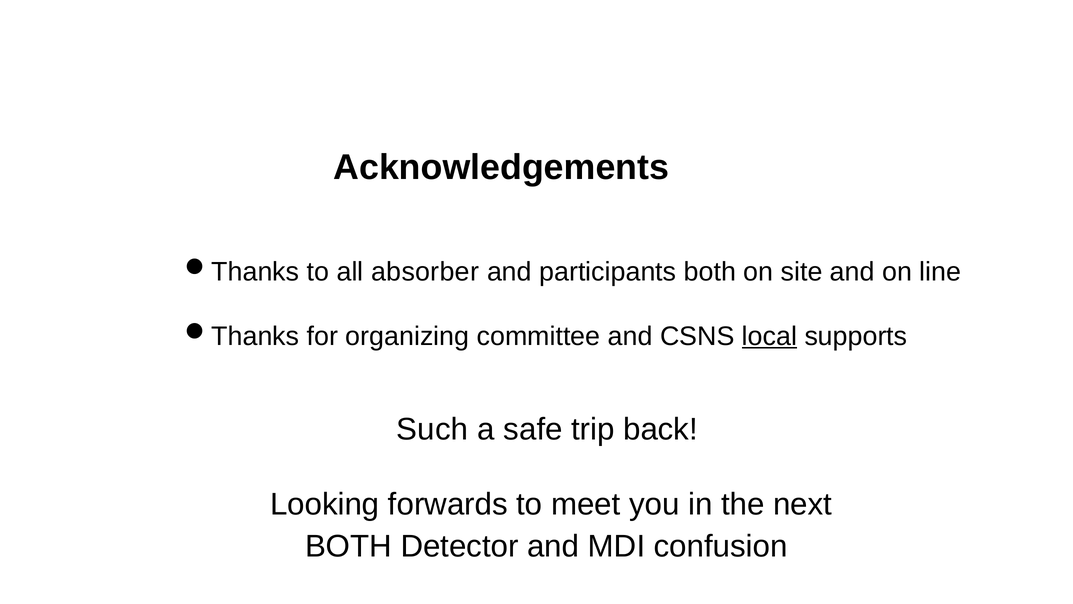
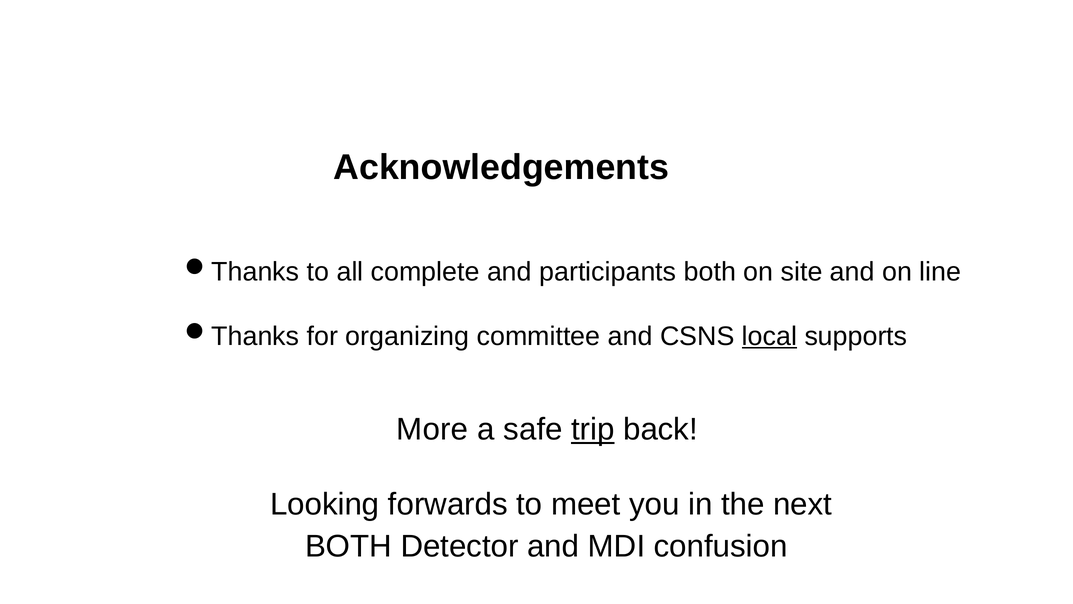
absorber: absorber -> complete
Such: Such -> More
trip underline: none -> present
